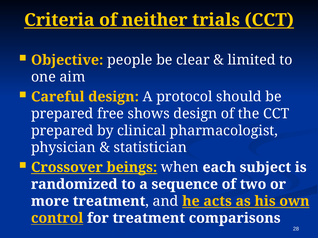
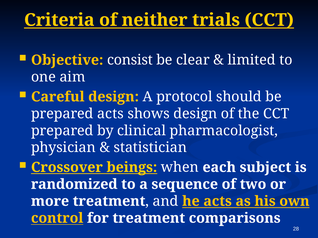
people: people -> consist
prepared free: free -> acts
